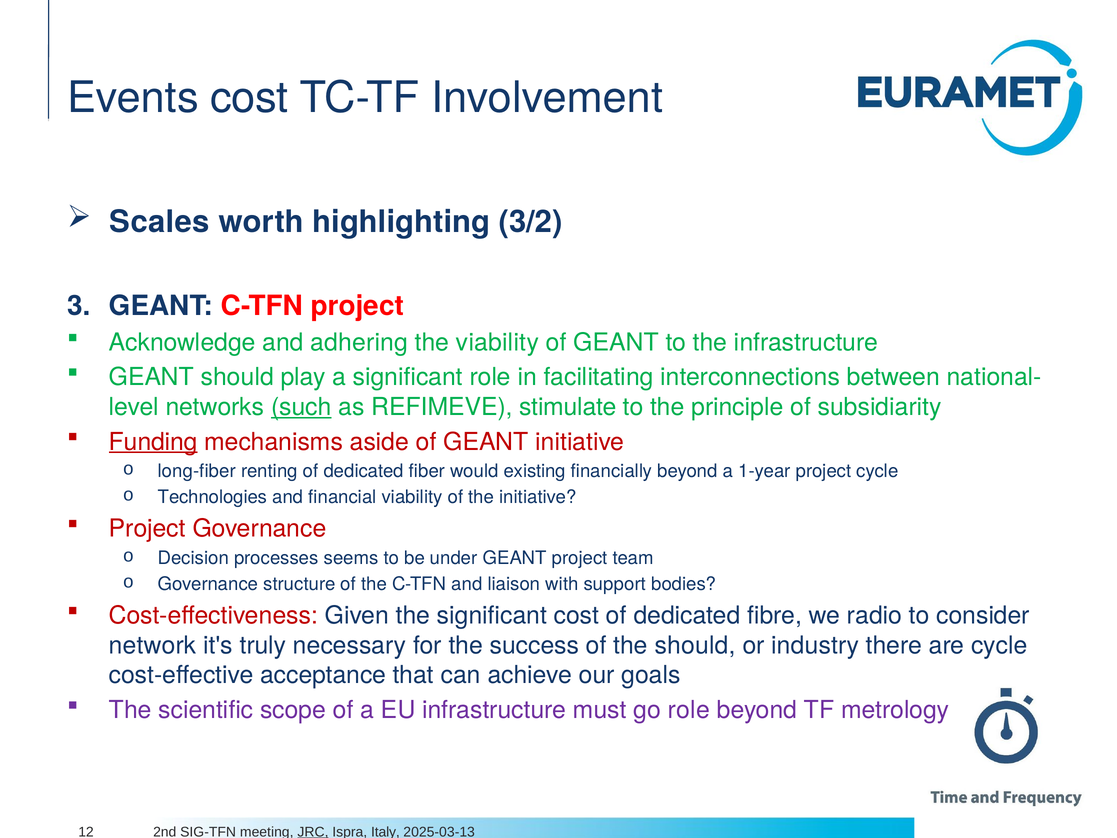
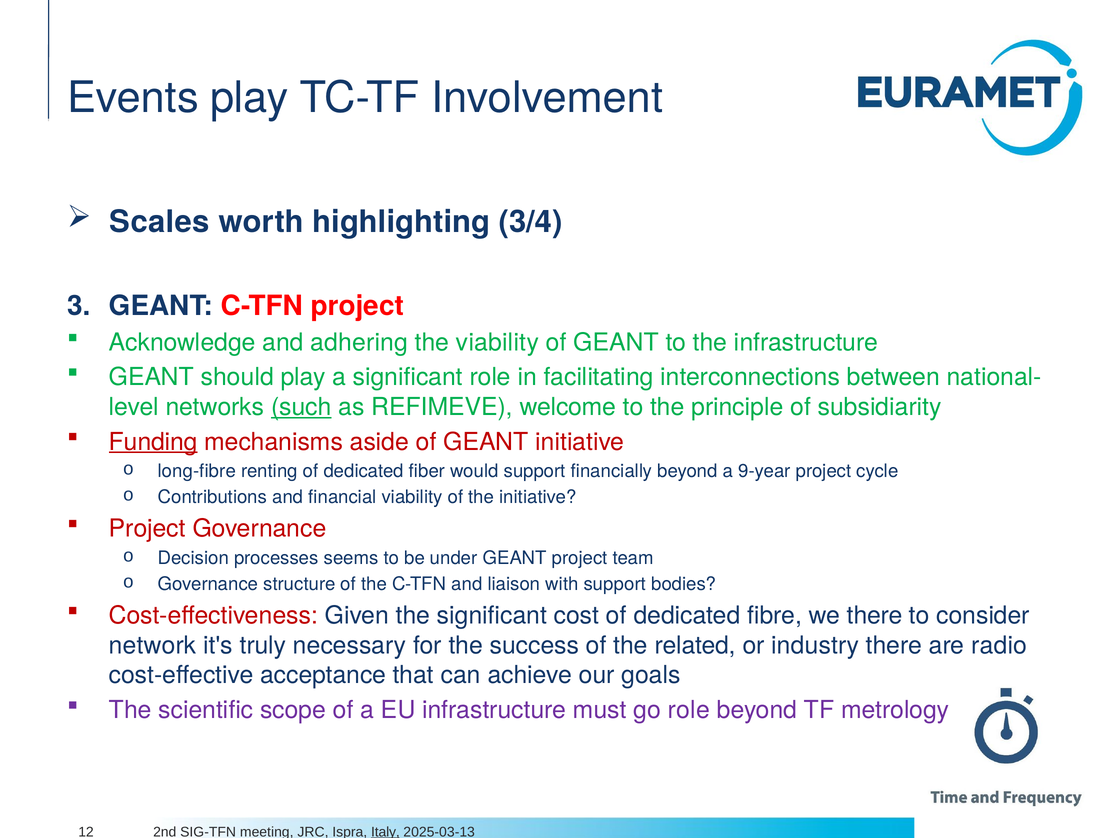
Events cost: cost -> play
3/2: 3/2 -> 3/4
stimulate: stimulate -> welcome
long-fiber: long-fiber -> long-fibre
would existing: existing -> support
1-year: 1-year -> 9-year
Technologies: Technologies -> Contributions
we radio: radio -> there
the should: should -> related
are cycle: cycle -> radio
JRC underline: present -> none
Italy underline: none -> present
